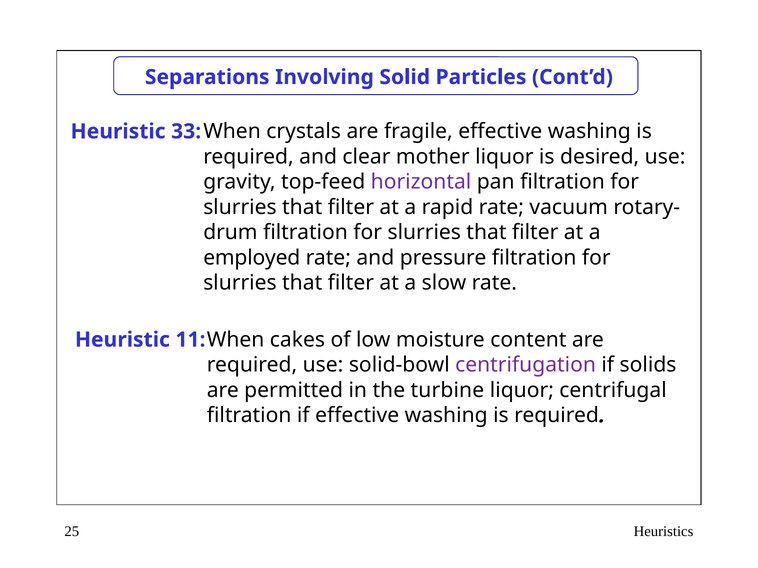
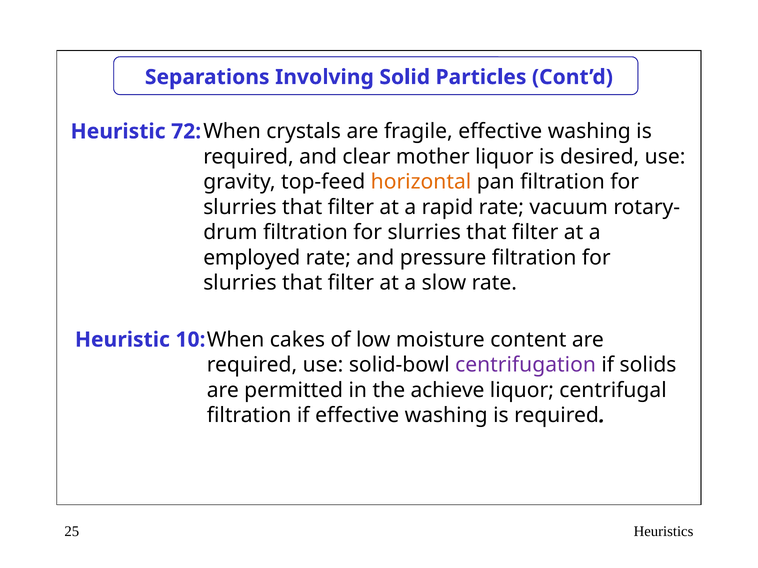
33: 33 -> 72
horizontal colour: purple -> orange
11: 11 -> 10
turbine: turbine -> achieve
